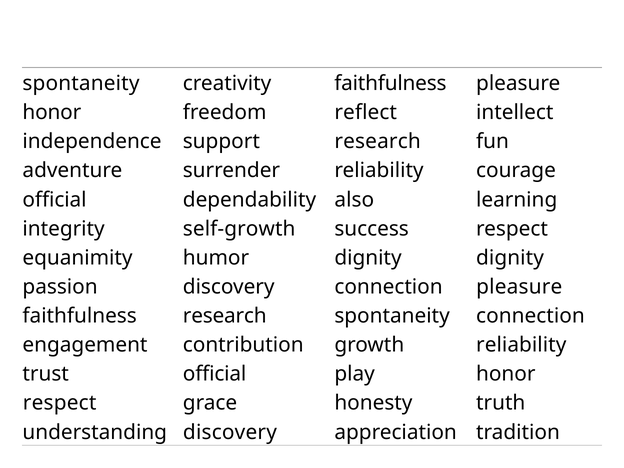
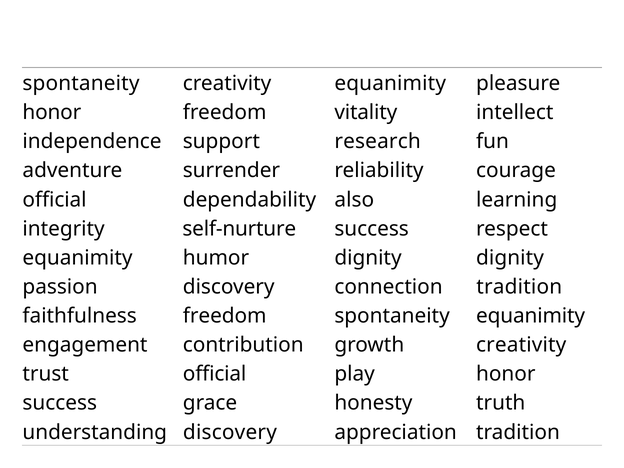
creativity faithfulness: faithfulness -> equanimity
reflect: reflect -> vitality
self-growth: self-growth -> self-nurture
connection pleasure: pleasure -> tradition
faithfulness research: research -> freedom
spontaneity connection: connection -> equanimity
growth reliability: reliability -> creativity
respect at (60, 403): respect -> success
